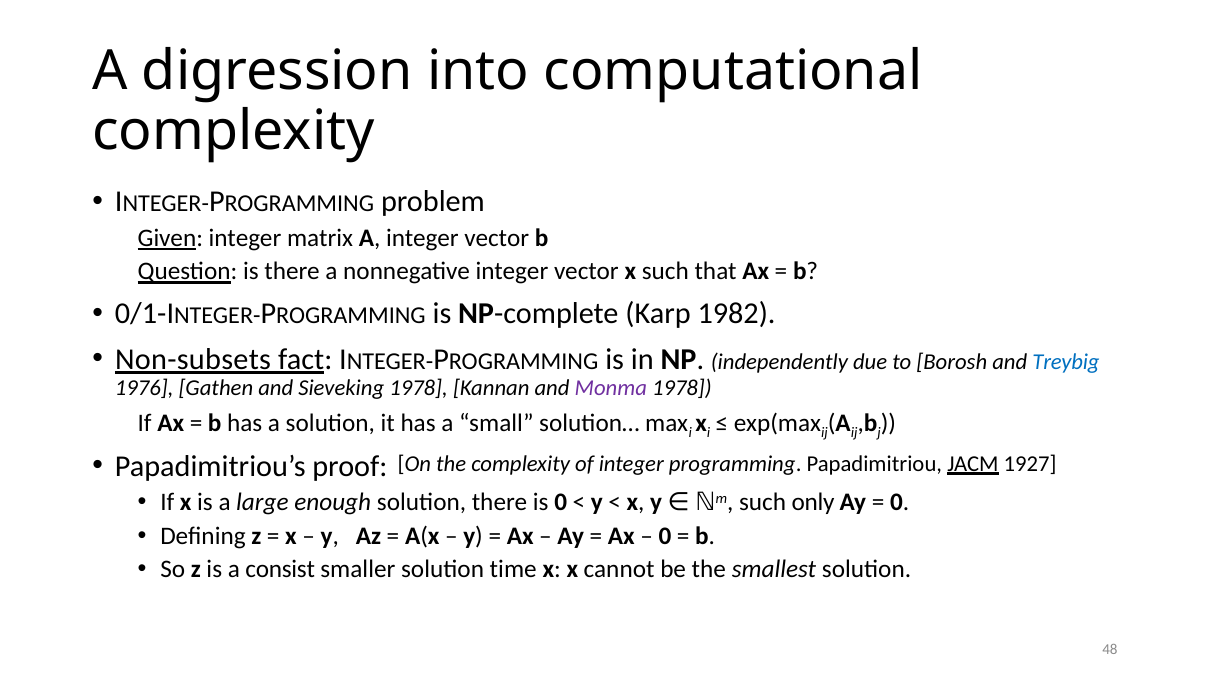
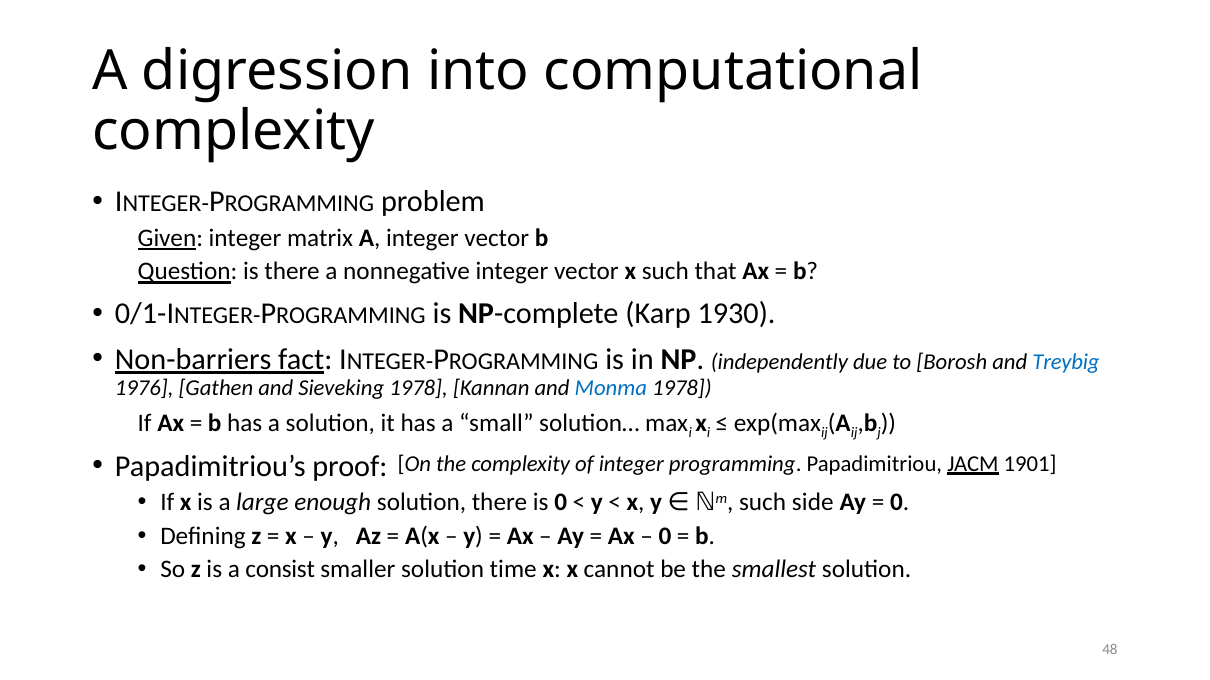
1982: 1982 -> 1930
Non-subsets: Non-subsets -> Non-barriers
Monma colour: purple -> blue
1927: 1927 -> 1901
only: only -> side
